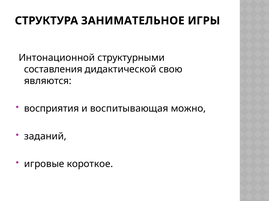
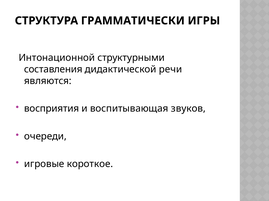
ЗАНИМАТЕЛЬНОЕ: ЗАНИМАТЕЛЬНОЕ -> ГРАММАТИЧЕСКИ
свою: свою -> речи
можно: можно -> звуков
заданий: заданий -> очереди
